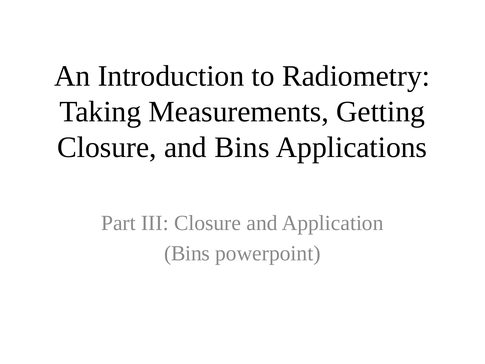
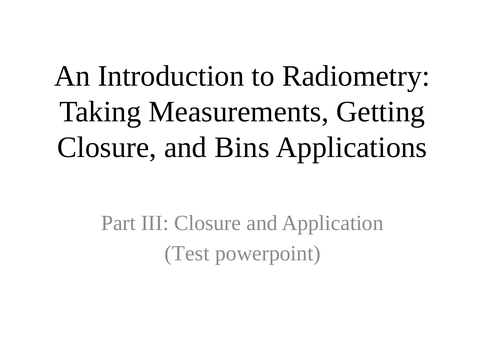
Bins at (187, 253): Bins -> Test
